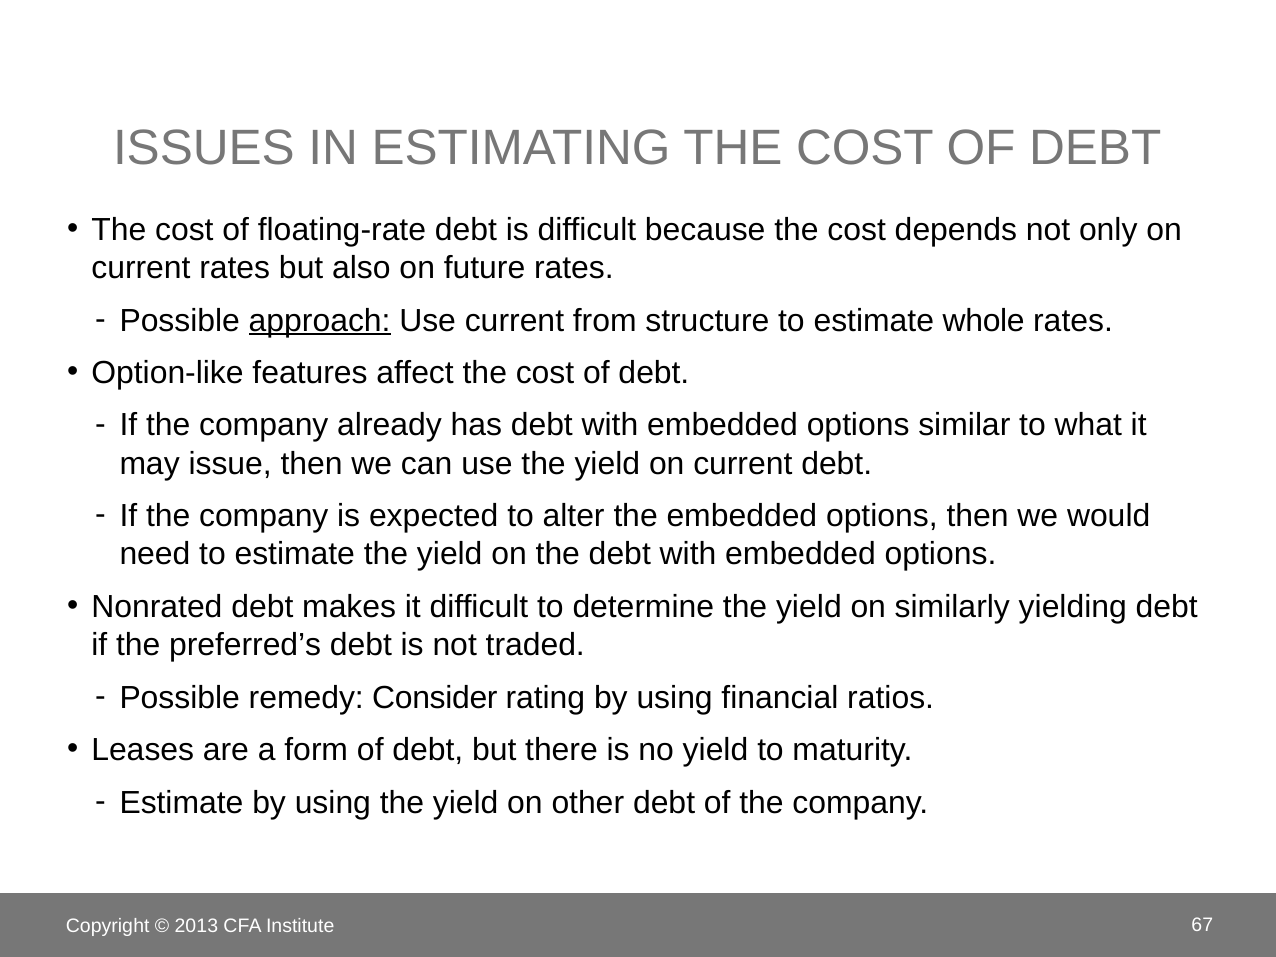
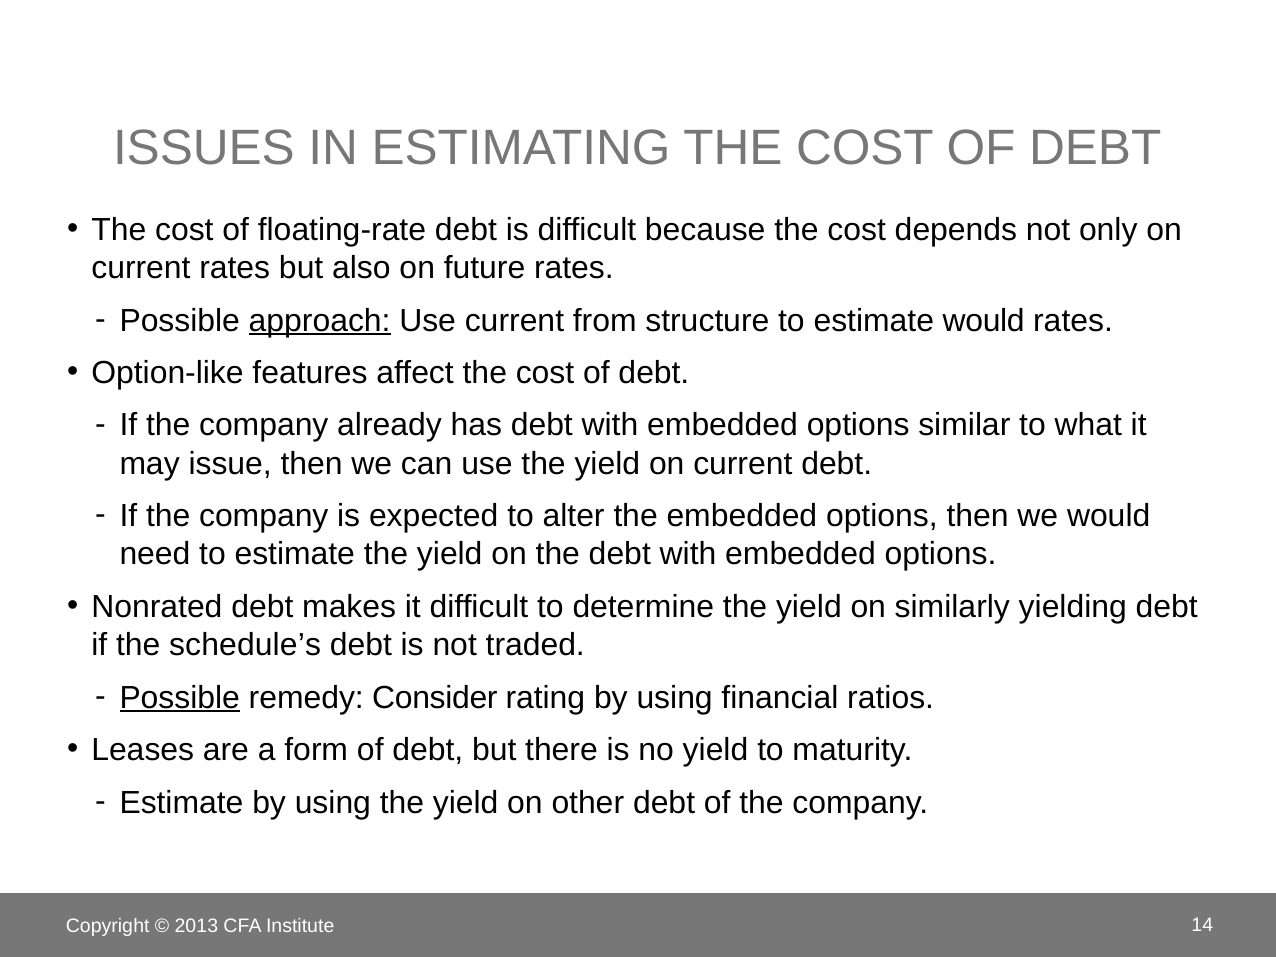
estimate whole: whole -> would
preferred’s: preferred’s -> schedule’s
Possible at (180, 698) underline: none -> present
67: 67 -> 14
